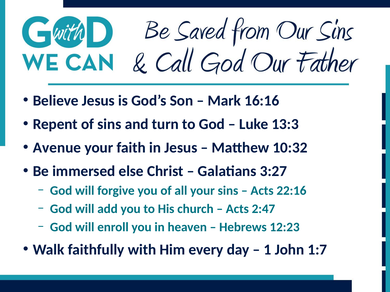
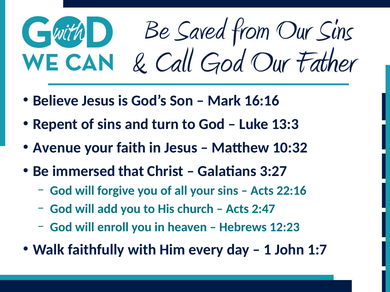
else: else -> that
